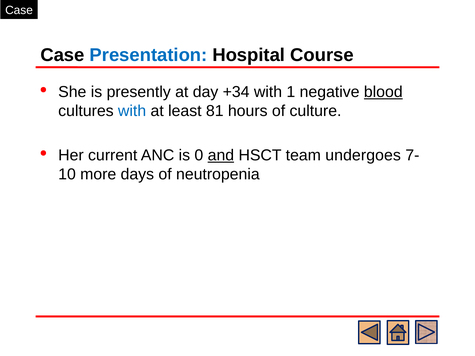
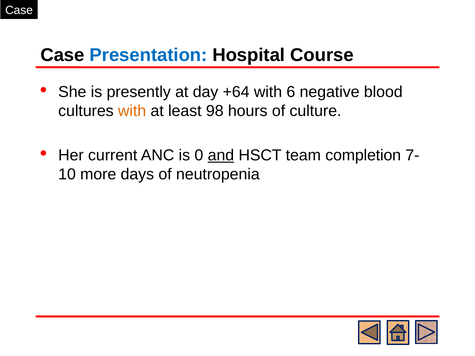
+34: +34 -> +64
1: 1 -> 6
blood underline: present -> none
with at (132, 111) colour: blue -> orange
81: 81 -> 98
undergoes: undergoes -> completion
